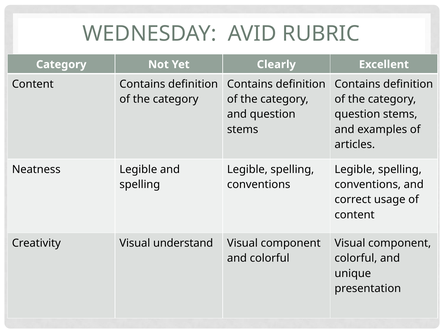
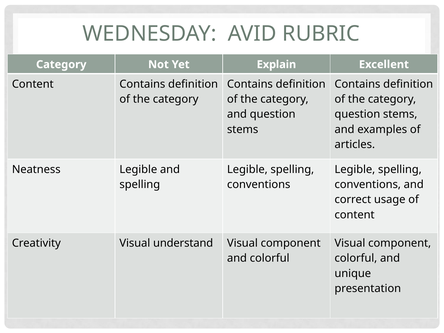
Clearly: Clearly -> Explain
